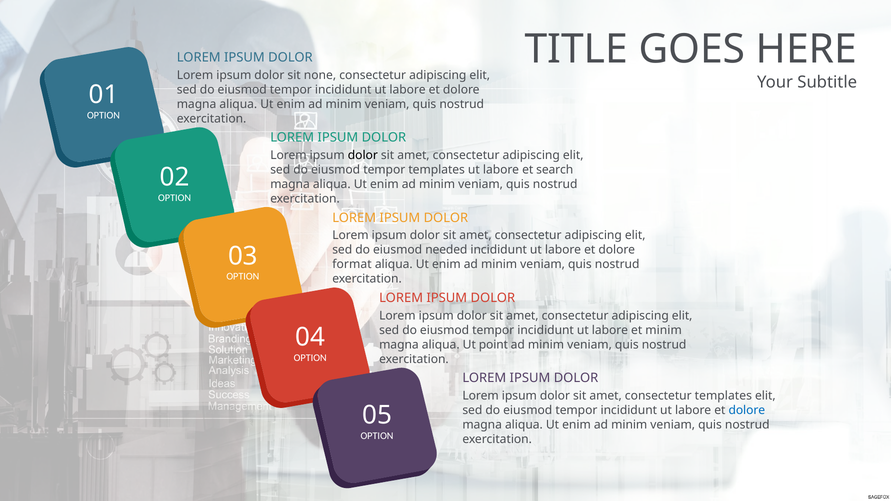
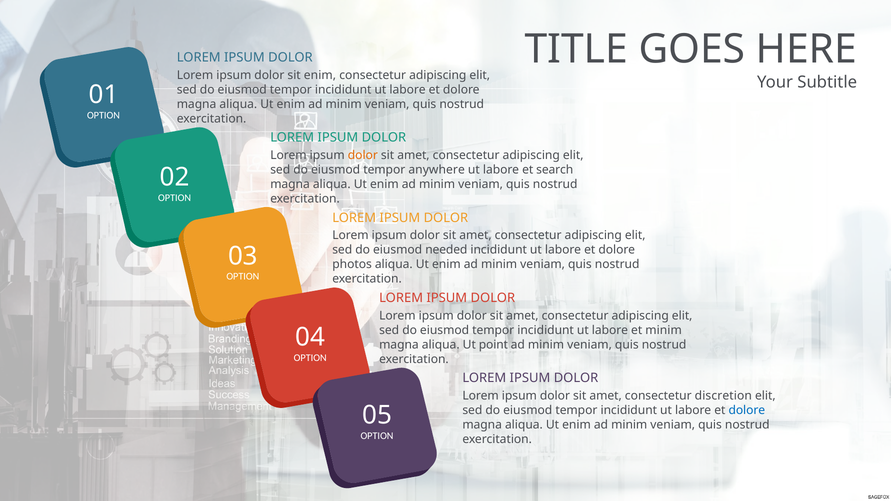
sit none: none -> enim
dolor at (363, 155) colour: black -> orange
tempor templates: templates -> anywhere
format: format -> photos
consectetur templates: templates -> discretion
